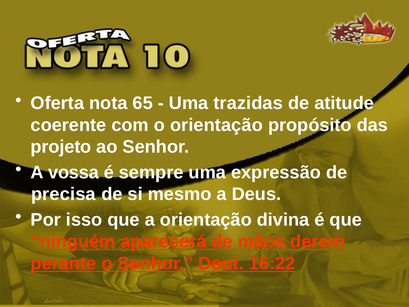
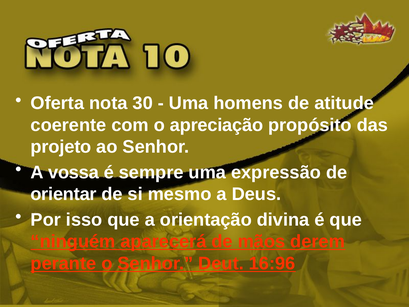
65: 65 -> 30
trazidas: trazidas -> homens
o orientação: orientação -> apreciação
precisa: precisa -> orientar
16:22: 16:22 -> 16:96
